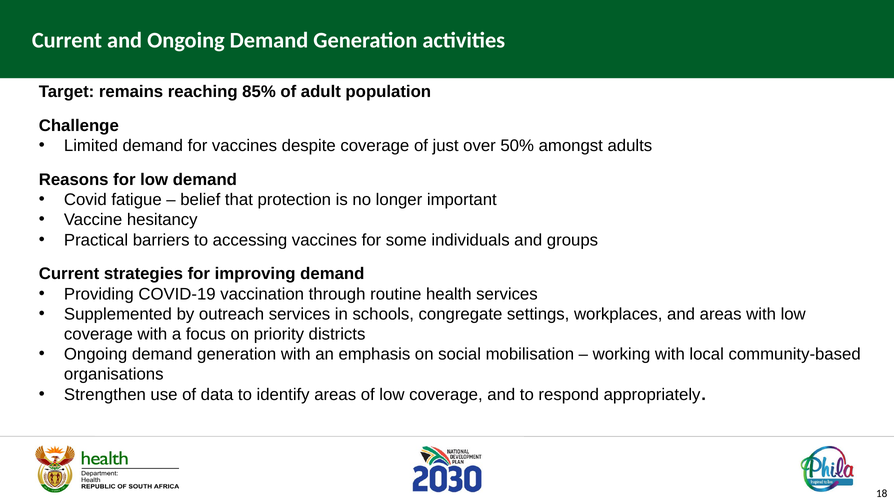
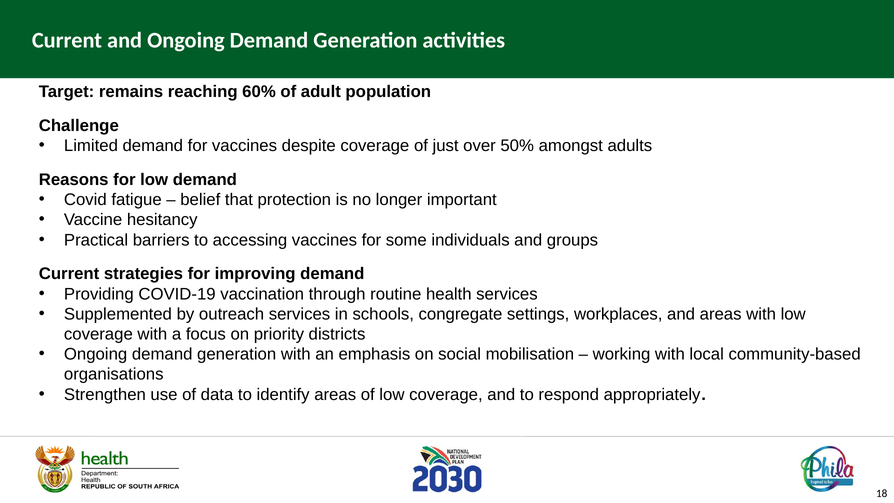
85%: 85% -> 60%
